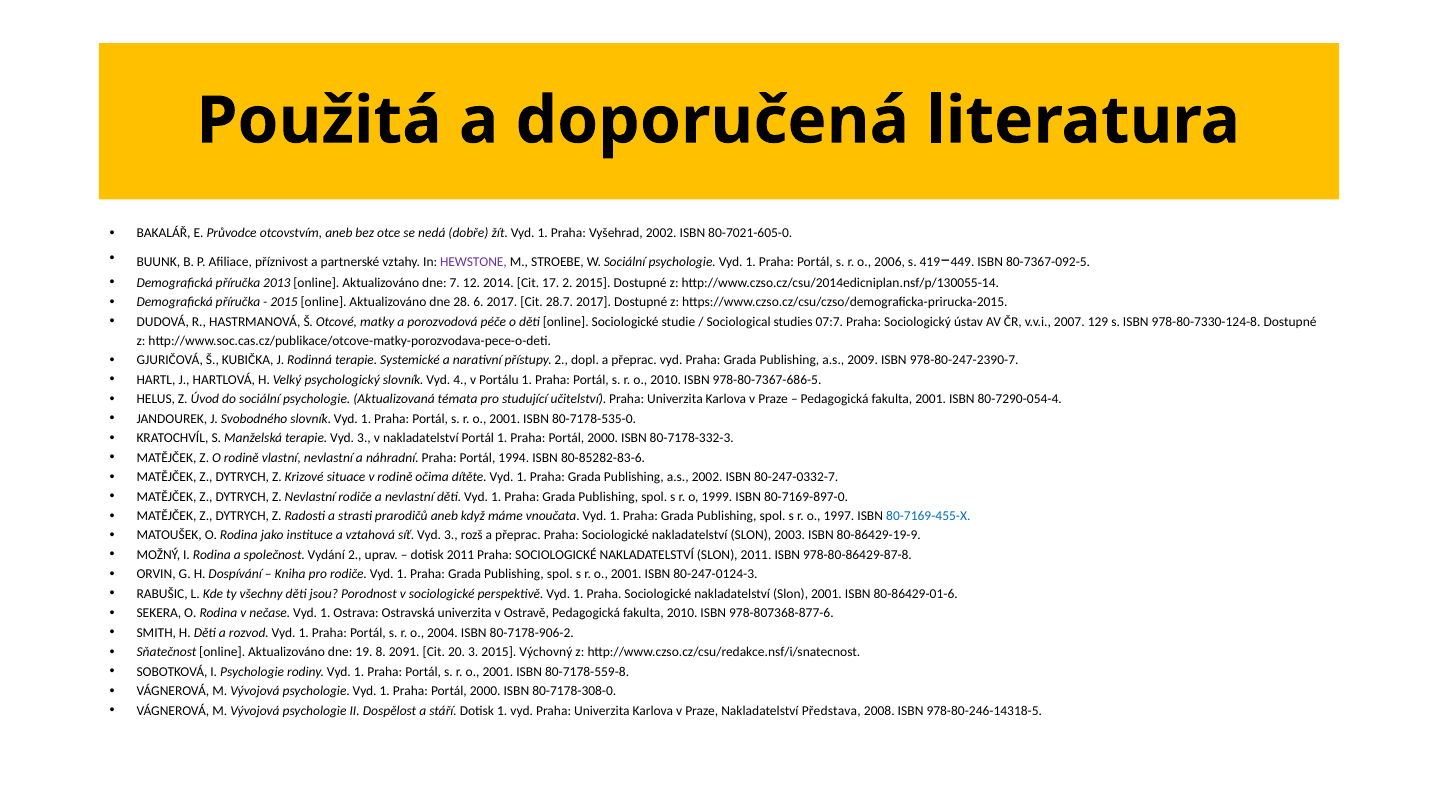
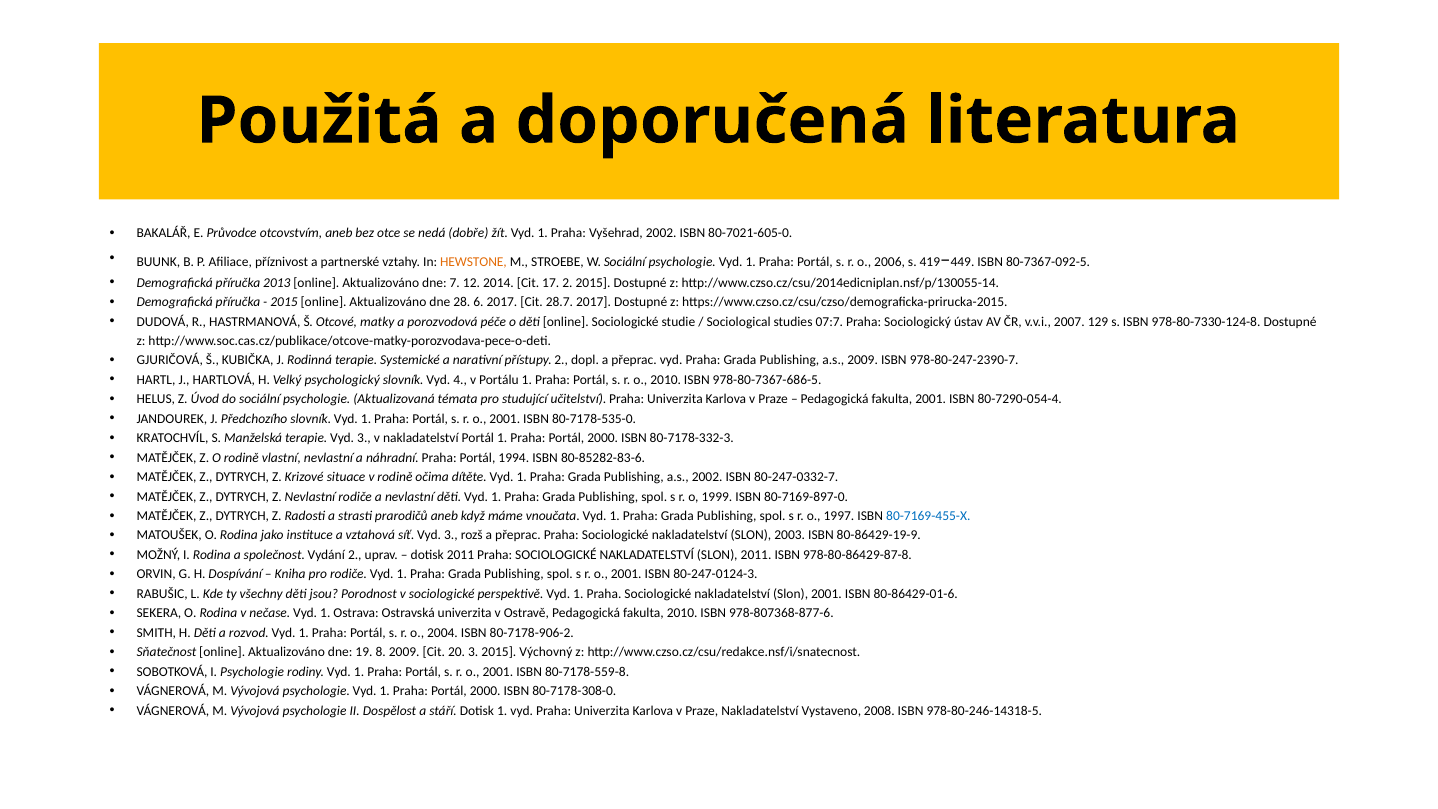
HEWSTONE colour: purple -> orange
Svobodného: Svobodného -> Předchozího
8 2091: 2091 -> 2009
Představa: Představa -> Vystaveno
